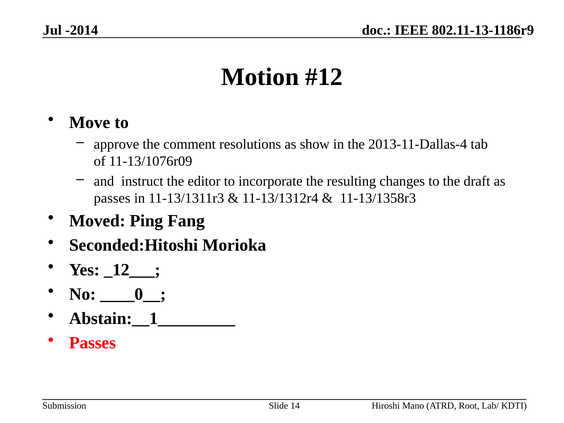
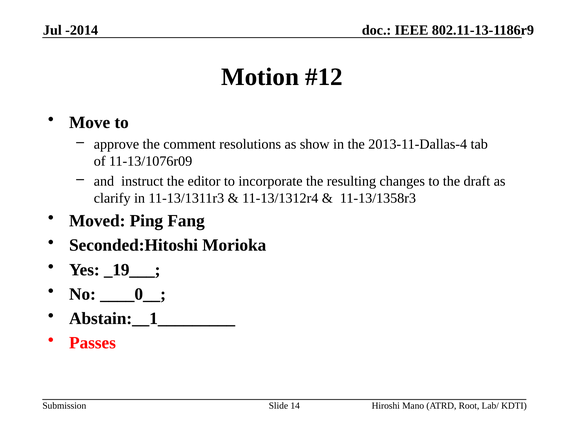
passes at (112, 198): passes -> clarify
_12___: _12___ -> _19___
